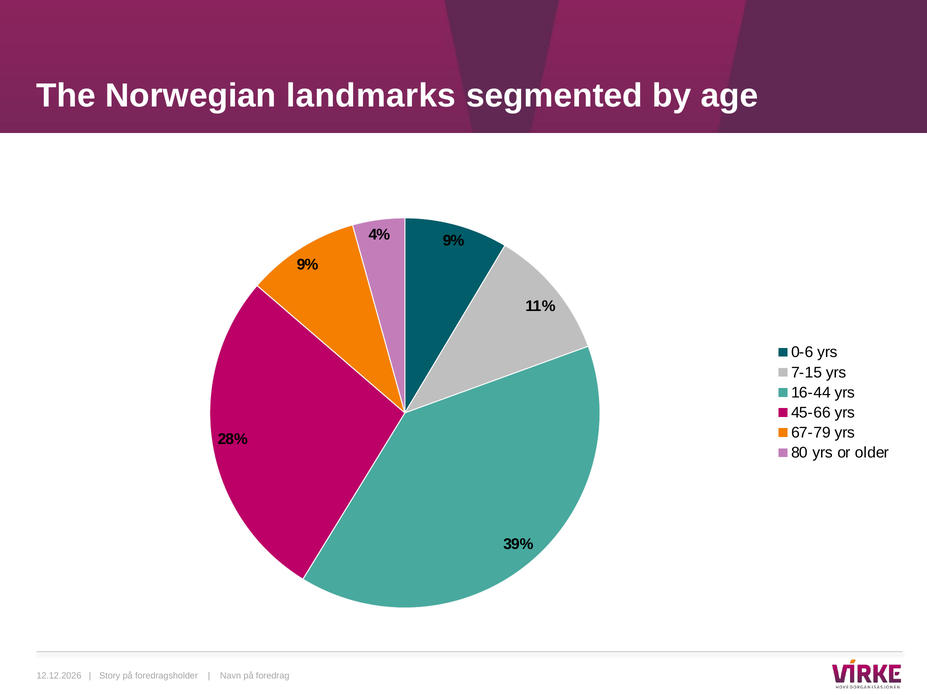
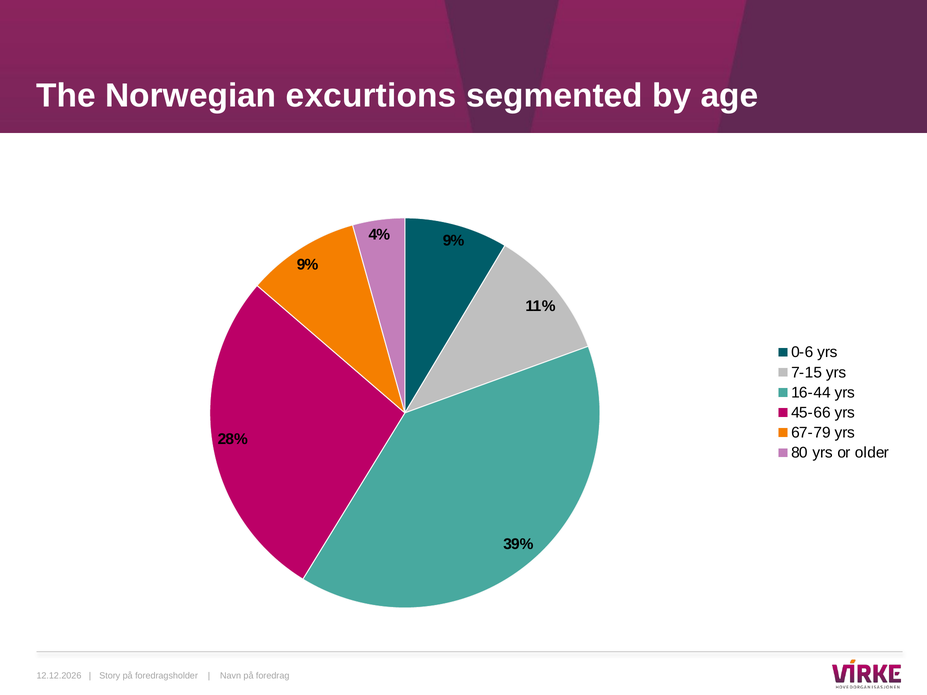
landmarks: landmarks -> excurtions
